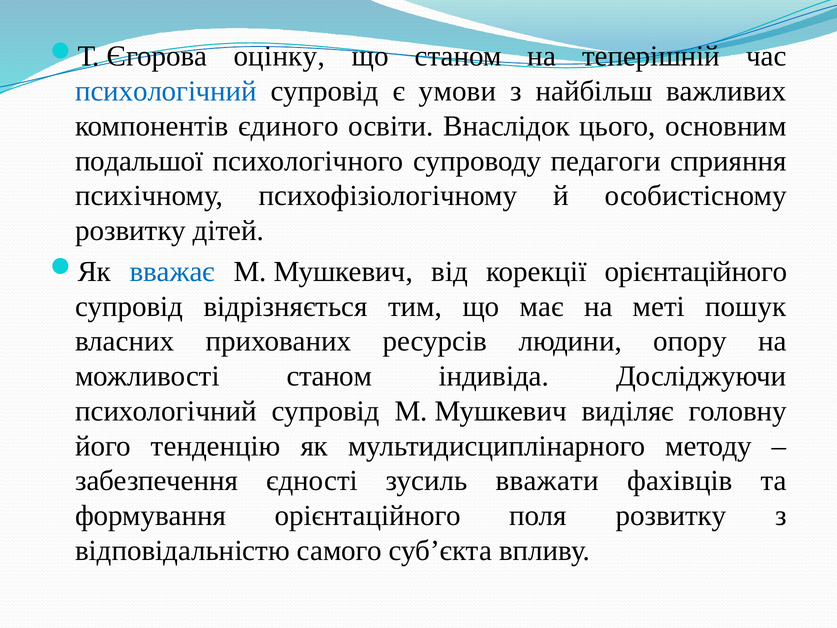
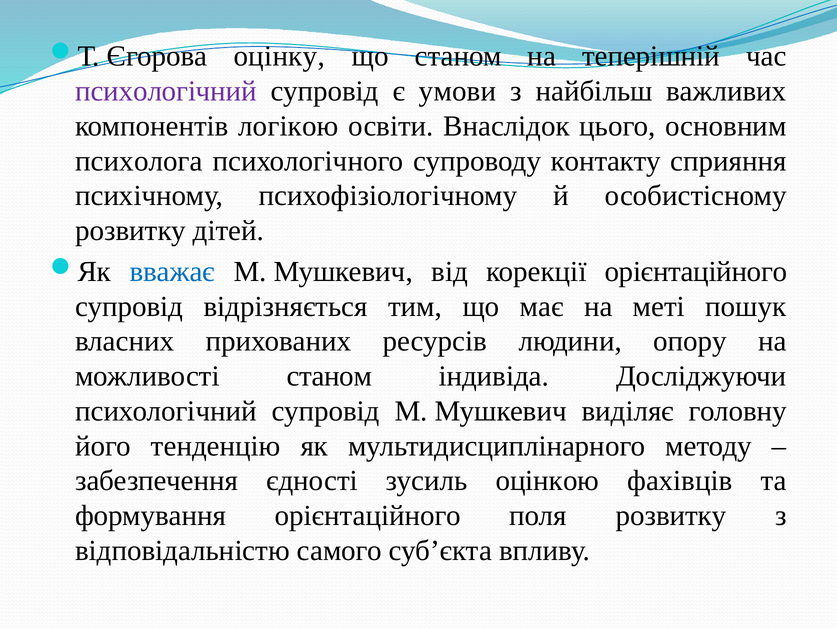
психологічний at (166, 91) colour: blue -> purple
єдиного: єдиного -> логікою
подальшої: подальшої -> психолога
педагоги: педагоги -> контакту
вважати: вважати -> оцінкою
